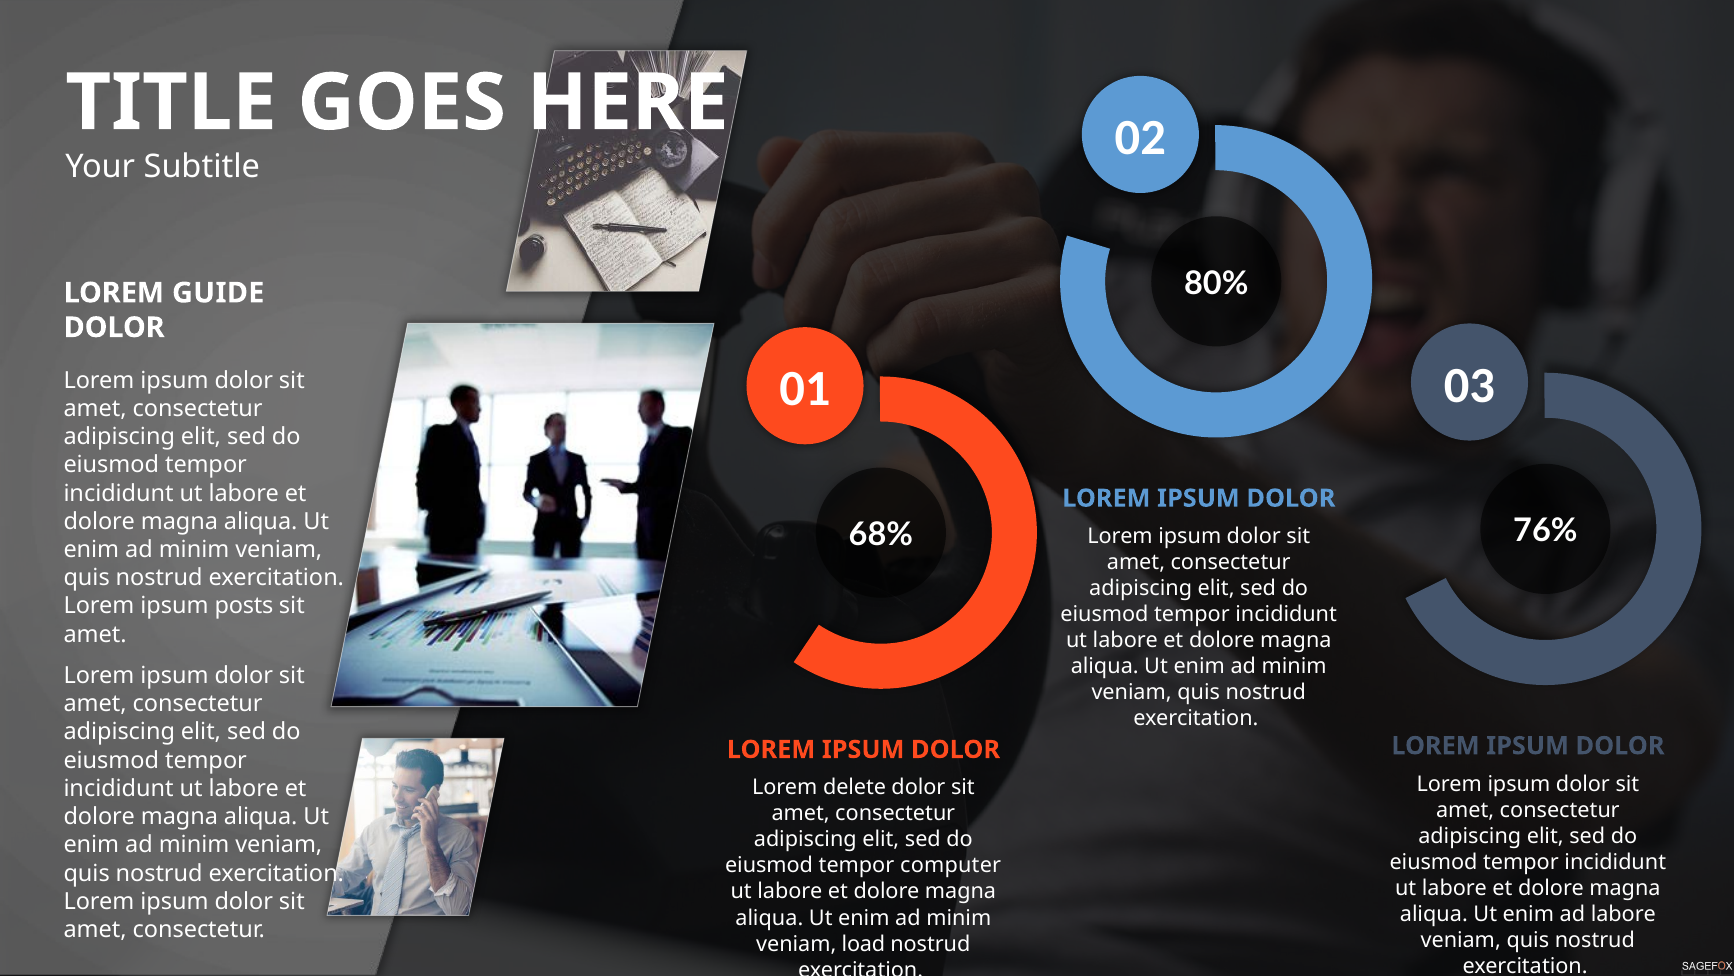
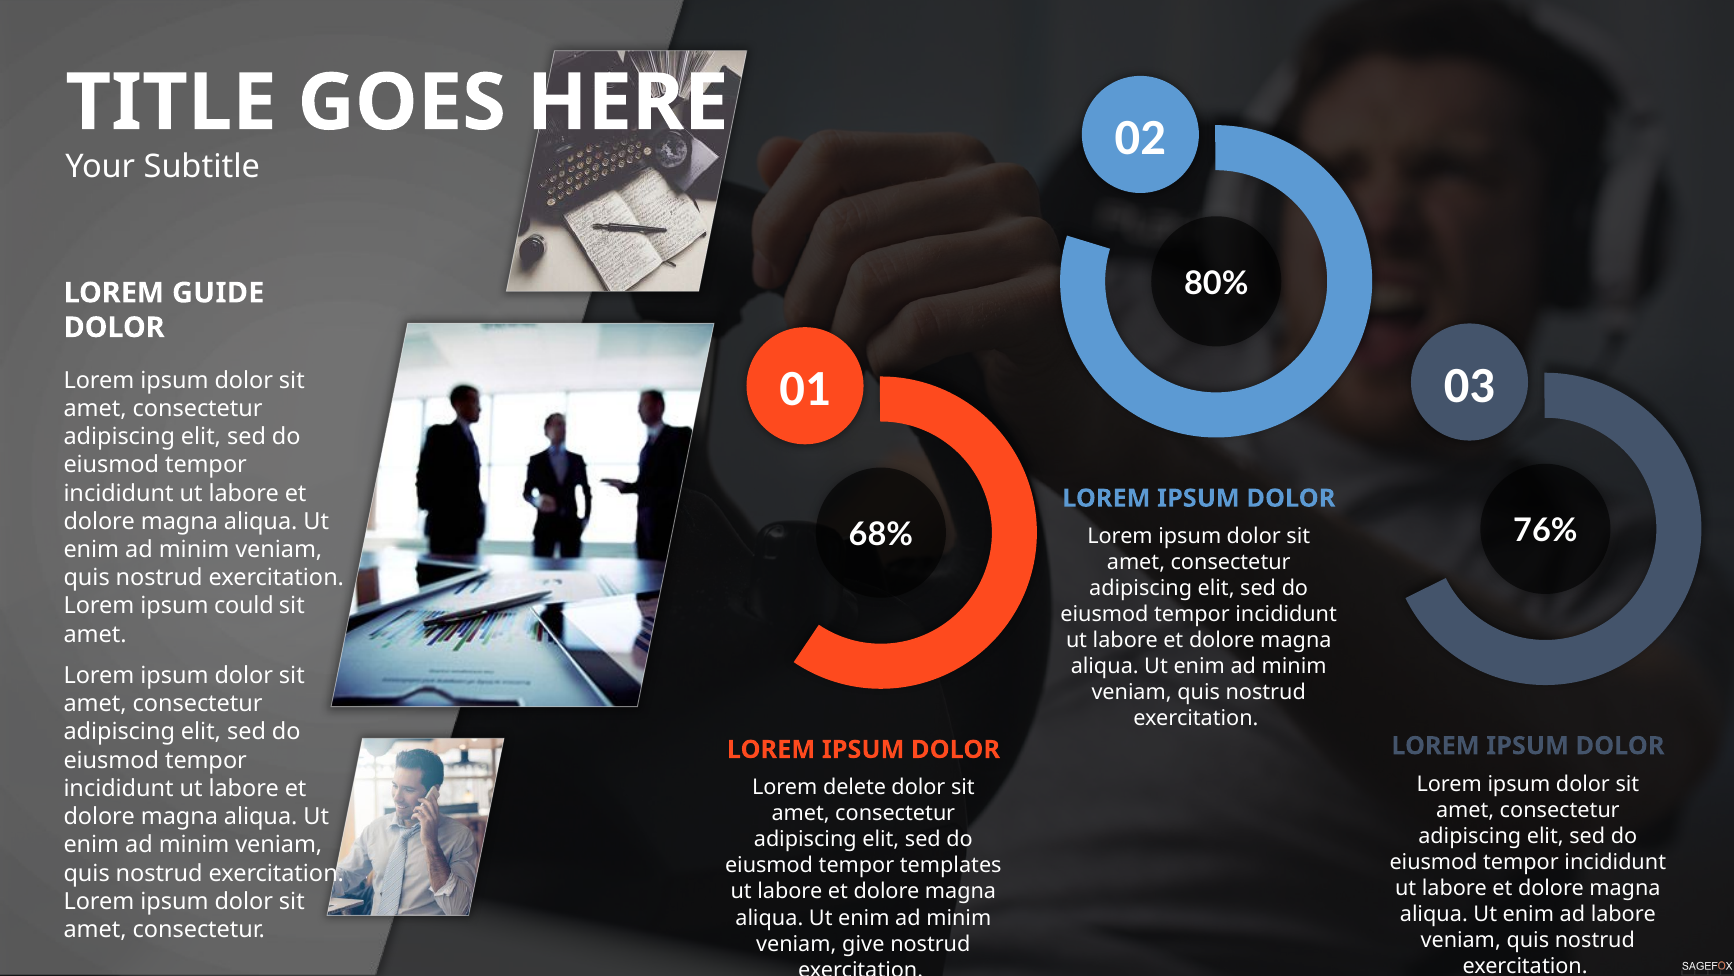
posts: posts -> could
computer: computer -> templates
load: load -> give
